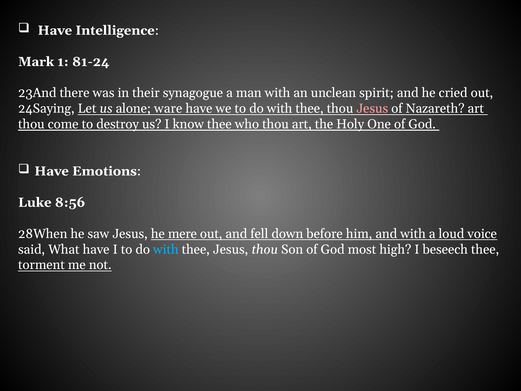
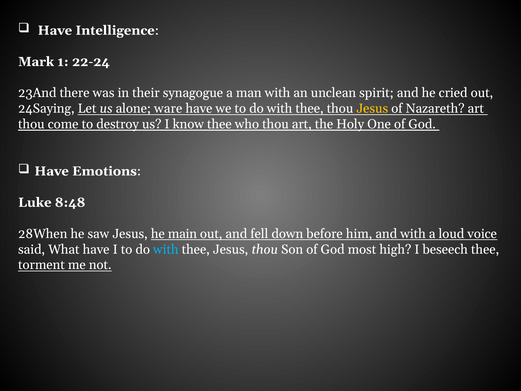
81-24: 81-24 -> 22-24
Jesus at (372, 109) colour: pink -> yellow
8:56: 8:56 -> 8:48
mere: mere -> main
